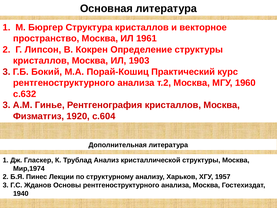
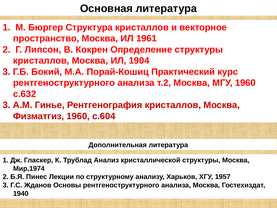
1903: 1903 -> 1904
Физматгиз 1920: 1920 -> 1960
